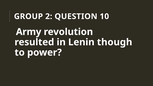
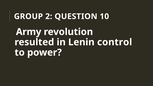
though: though -> control
